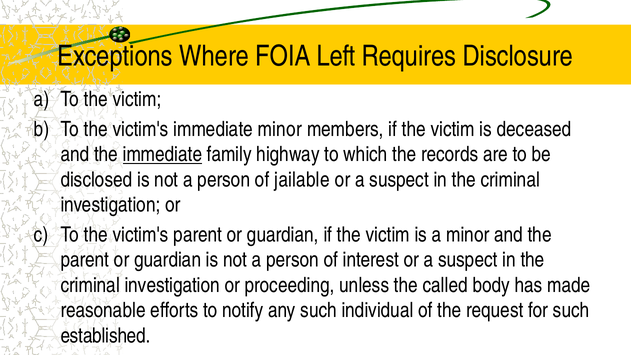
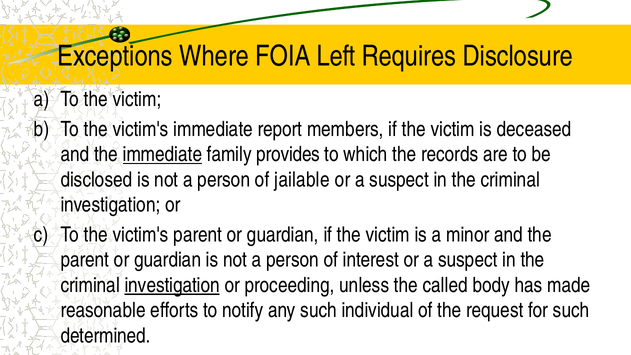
immediate minor: minor -> report
highway: highway -> provides
investigation at (172, 285) underline: none -> present
established: established -> determined
